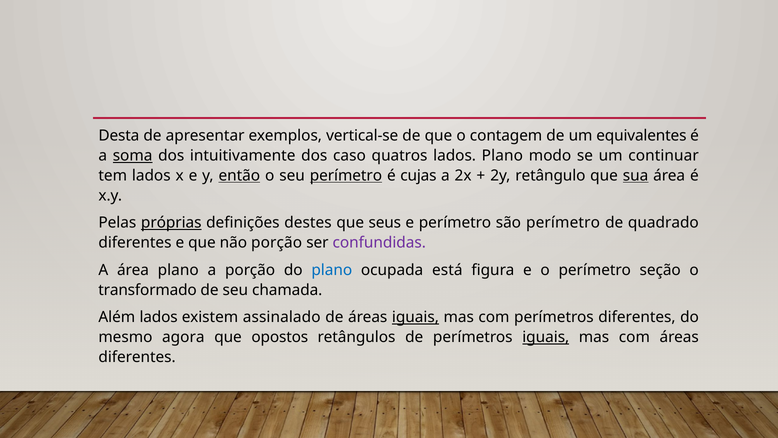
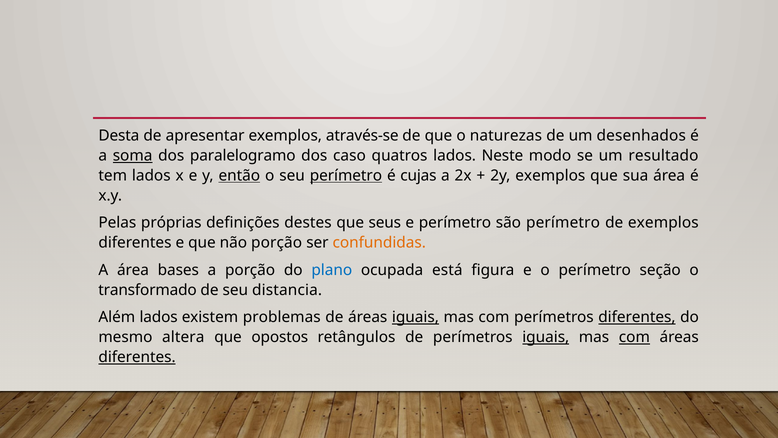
vertical-se: vertical-se -> através-se
contagem: contagem -> naturezas
equivalentes: equivalentes -> desenhados
intuitivamente: intuitivamente -> paralelogramo
lados Plano: Plano -> Neste
continuar: continuar -> resultado
2y retângulo: retângulo -> exemplos
sua underline: present -> none
próprias underline: present -> none
de quadrado: quadrado -> exemplos
confundidas colour: purple -> orange
área plano: plano -> bases
chamada: chamada -> distancia
assinalado: assinalado -> problemas
diferentes at (637, 317) underline: none -> present
agora: agora -> altera
com at (634, 337) underline: none -> present
diferentes at (137, 357) underline: none -> present
